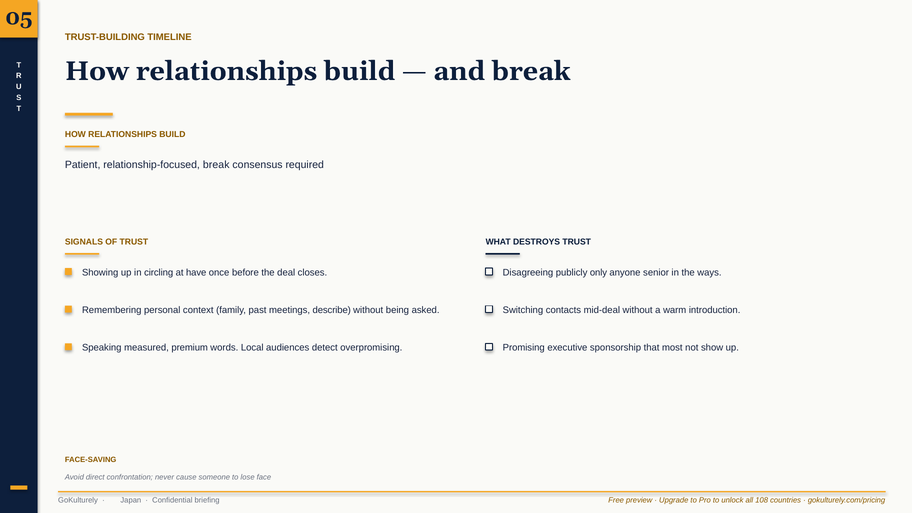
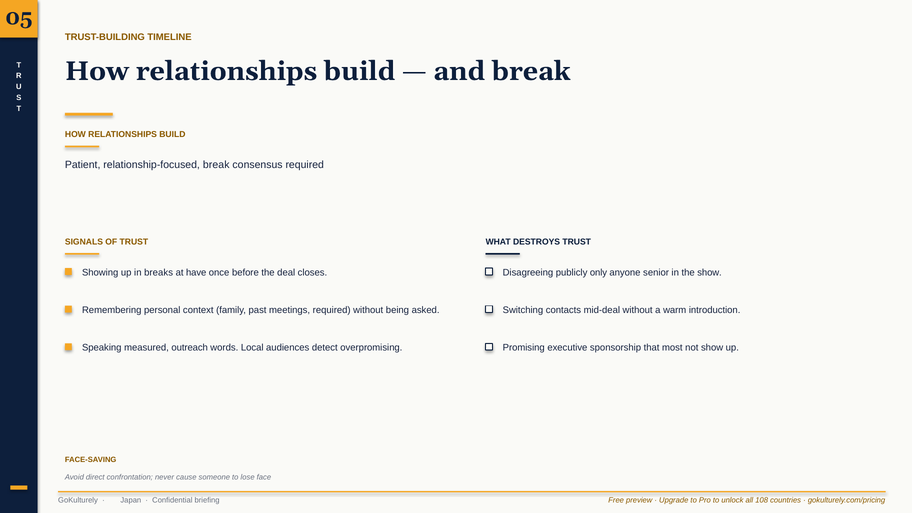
circling: circling -> breaks
the ways: ways -> show
meetings describe: describe -> required
premium: premium -> outreach
